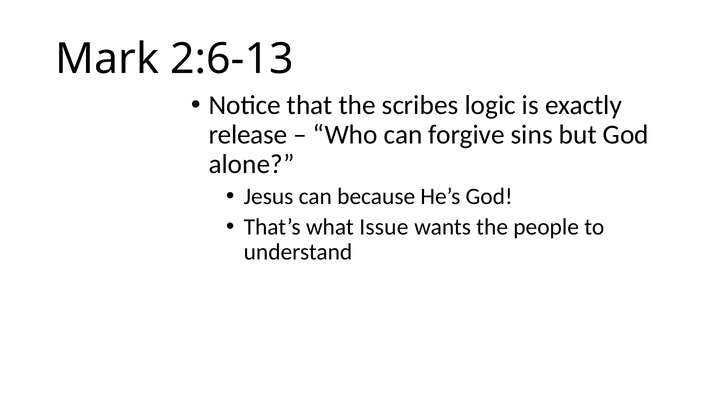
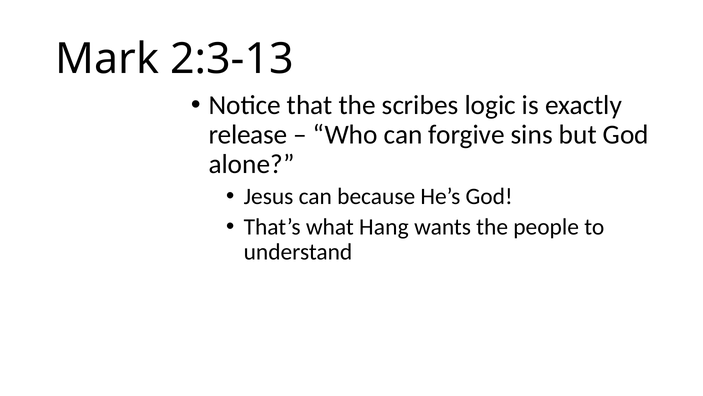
2:6-13: 2:6-13 -> 2:3-13
Issue: Issue -> Hang
